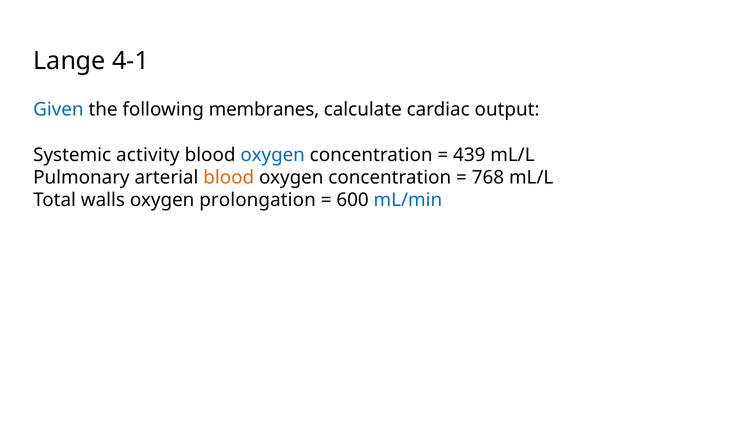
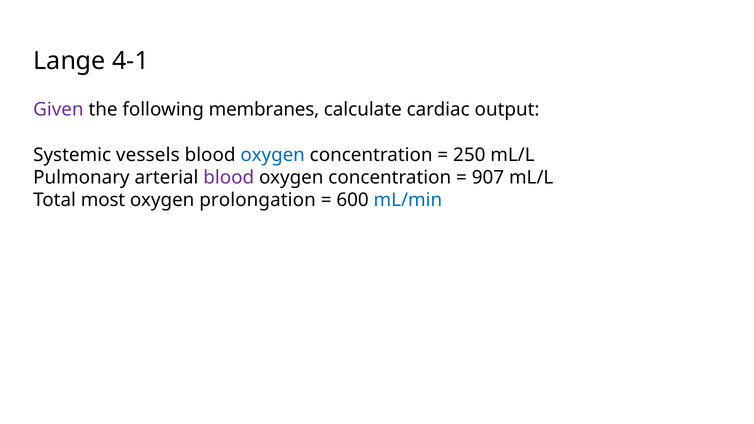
Given colour: blue -> purple
activity: activity -> vessels
439: 439 -> 250
blood at (229, 178) colour: orange -> purple
768: 768 -> 907
walls: walls -> most
